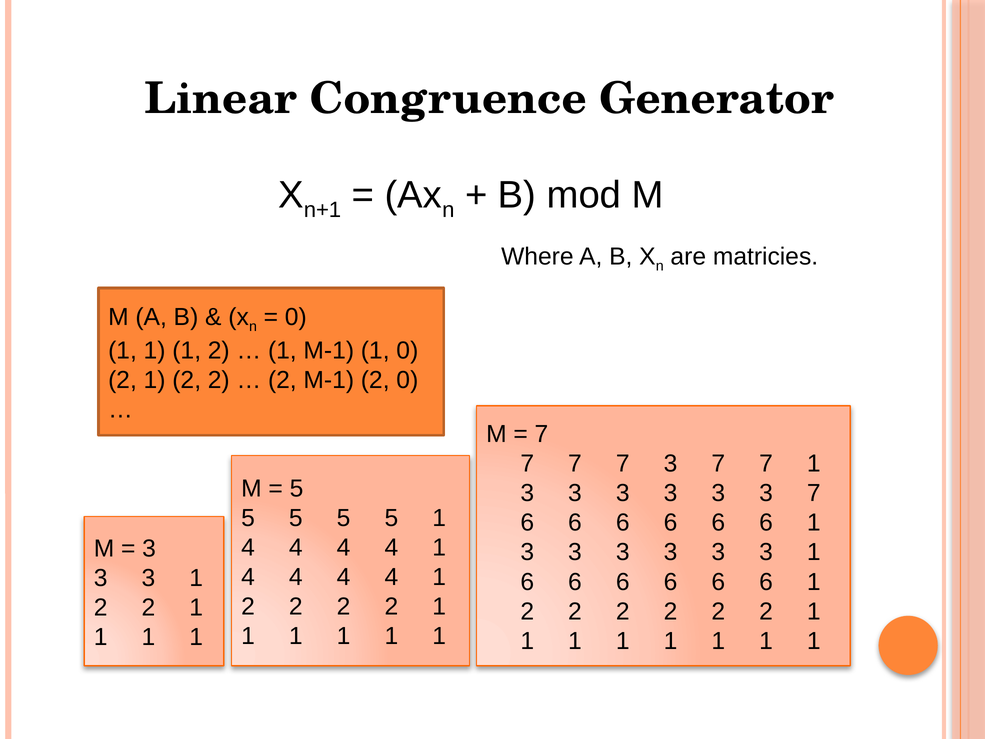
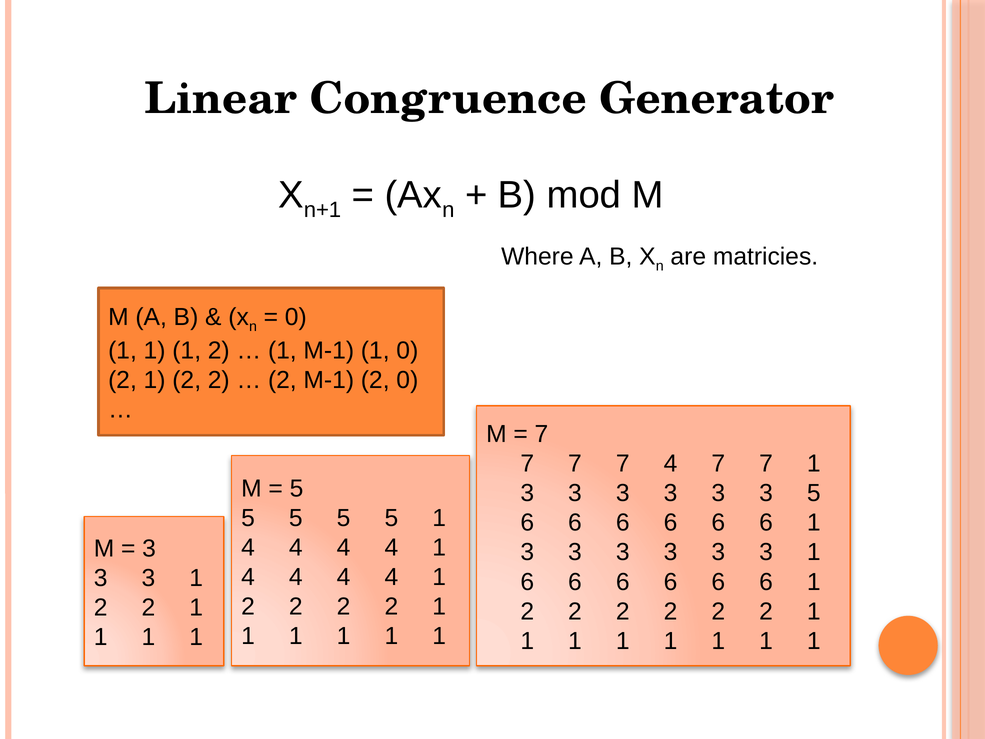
7 3: 3 -> 4
3 3 7: 7 -> 5
